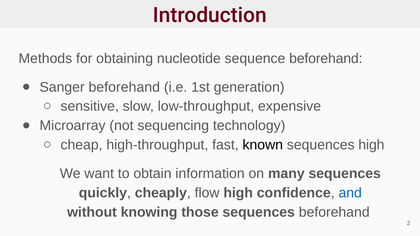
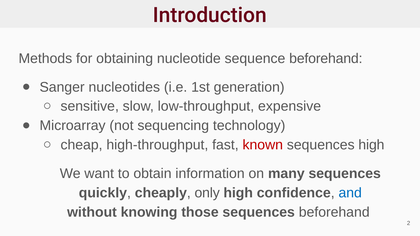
Sanger beforehand: beforehand -> nucleotides
known colour: black -> red
flow: flow -> only
